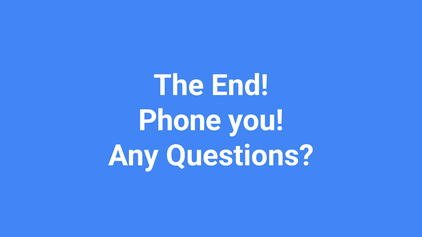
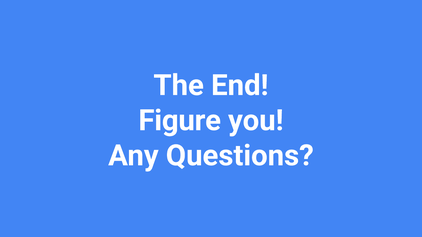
Phone: Phone -> Figure
